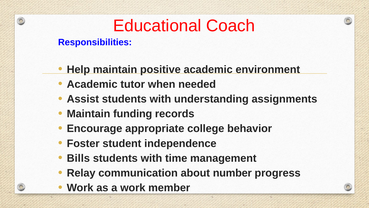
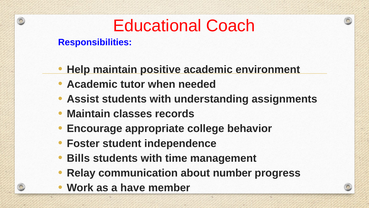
funding: funding -> classes
a work: work -> have
